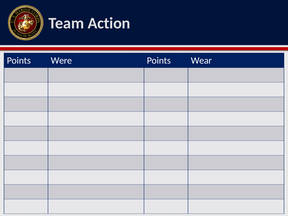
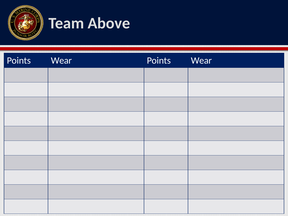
Action: Action -> Above
Were at (61, 60): Were -> Wear
